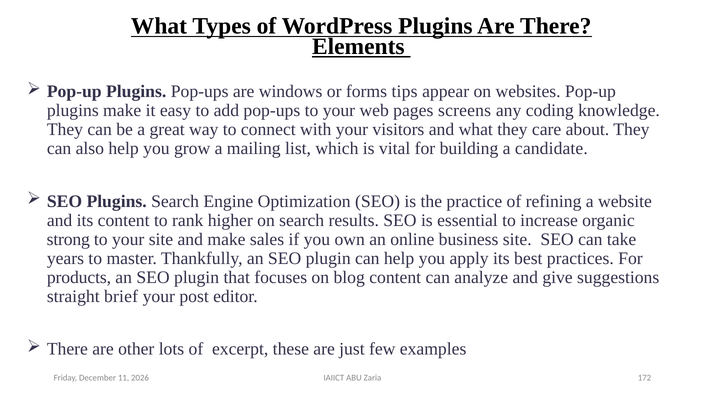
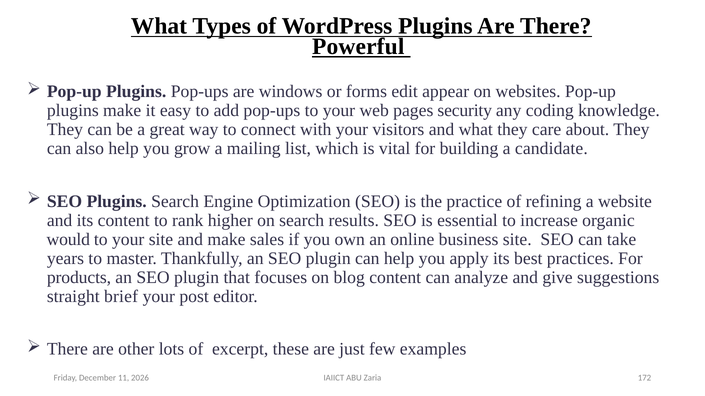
Elements: Elements -> Powerful
tips: tips -> edit
screens: screens -> security
strong: strong -> would
